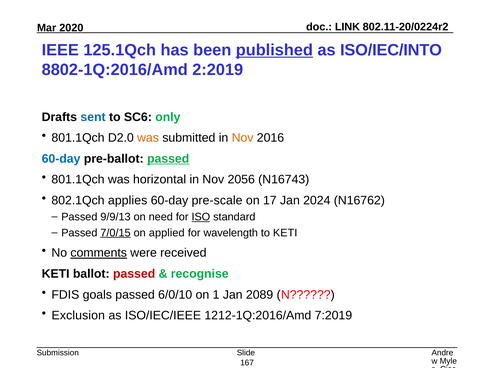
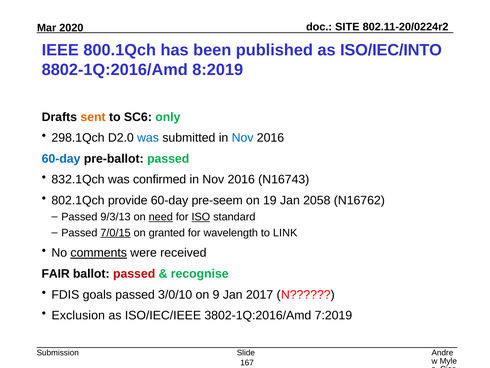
LINK: LINK -> SITE
125.1Qch: 125.1Qch -> 800.1Qch
published underline: present -> none
2:2019: 2:2019 -> 8:2019
sent colour: blue -> orange
801.1Qch at (78, 138): 801.1Qch -> 298.1Qch
was at (148, 138) colour: orange -> blue
Nov at (243, 138) colour: orange -> blue
passed at (168, 159) underline: present -> none
801.1Qch at (78, 179): 801.1Qch -> 832.1Qch
horizontal: horizontal -> confirmed
2056 at (241, 179): 2056 -> 2016
applies: applies -> provide
pre-scale: pre-scale -> pre-seem
17: 17 -> 19
2024: 2024 -> 2058
9/9/13: 9/9/13 -> 9/3/13
need underline: none -> present
applied: applied -> granted
to KETI: KETI -> LINK
KETI at (56, 273): KETI -> FAIR
6/0/10: 6/0/10 -> 3/0/10
1: 1 -> 9
2089: 2089 -> 2017
1212-1Q:2016/Amd: 1212-1Q:2016/Amd -> 3802-1Q:2016/Amd
